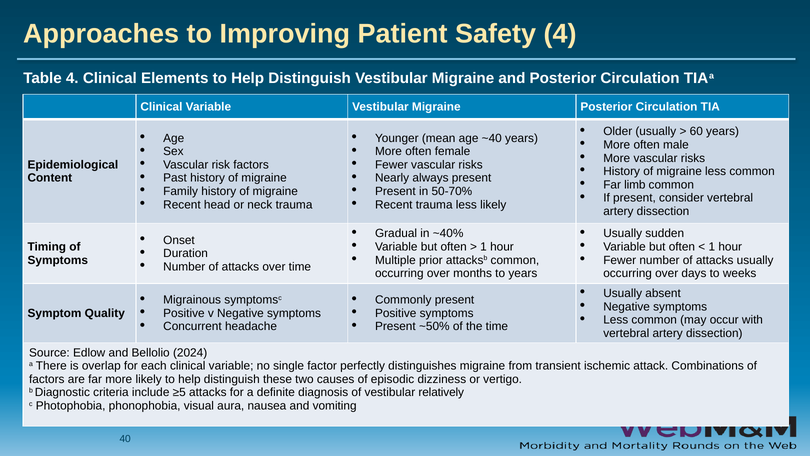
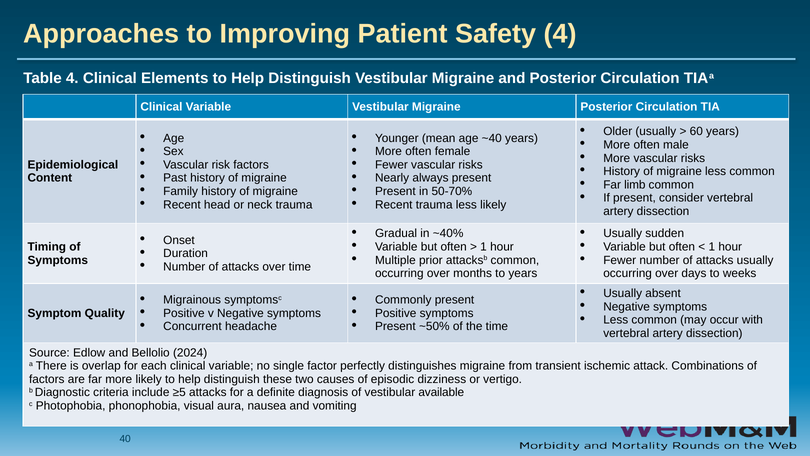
relatively: relatively -> available
